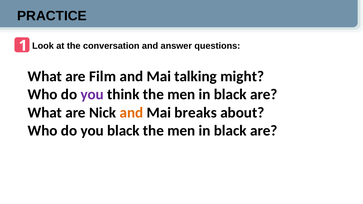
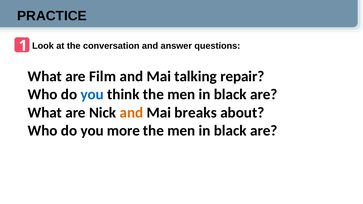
might: might -> repair
you at (92, 95) colour: purple -> blue
you black: black -> more
